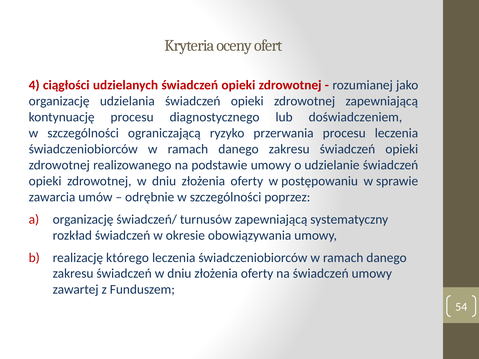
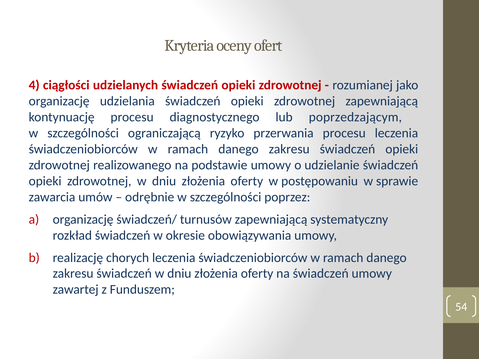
doświadczeniem: doświadczeniem -> poprzedzającym
którego: którego -> chorych
